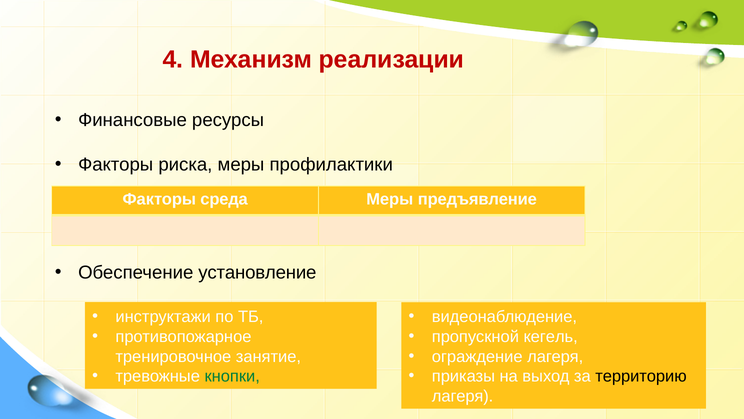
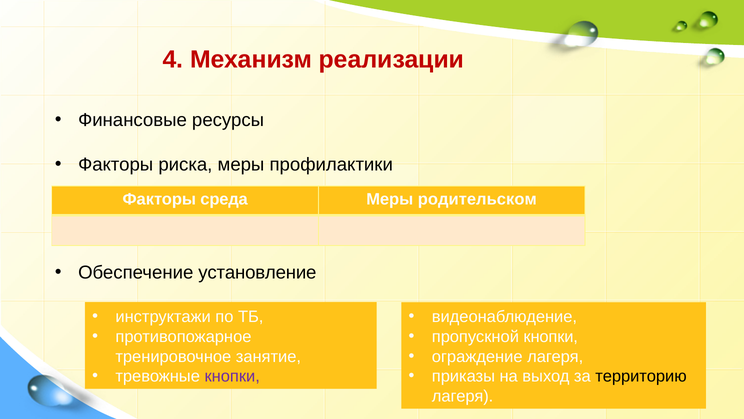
предъявление: предъявление -> родительском
пропускной кегель: кегель -> кнопки
кнопки at (232, 376) colour: green -> purple
